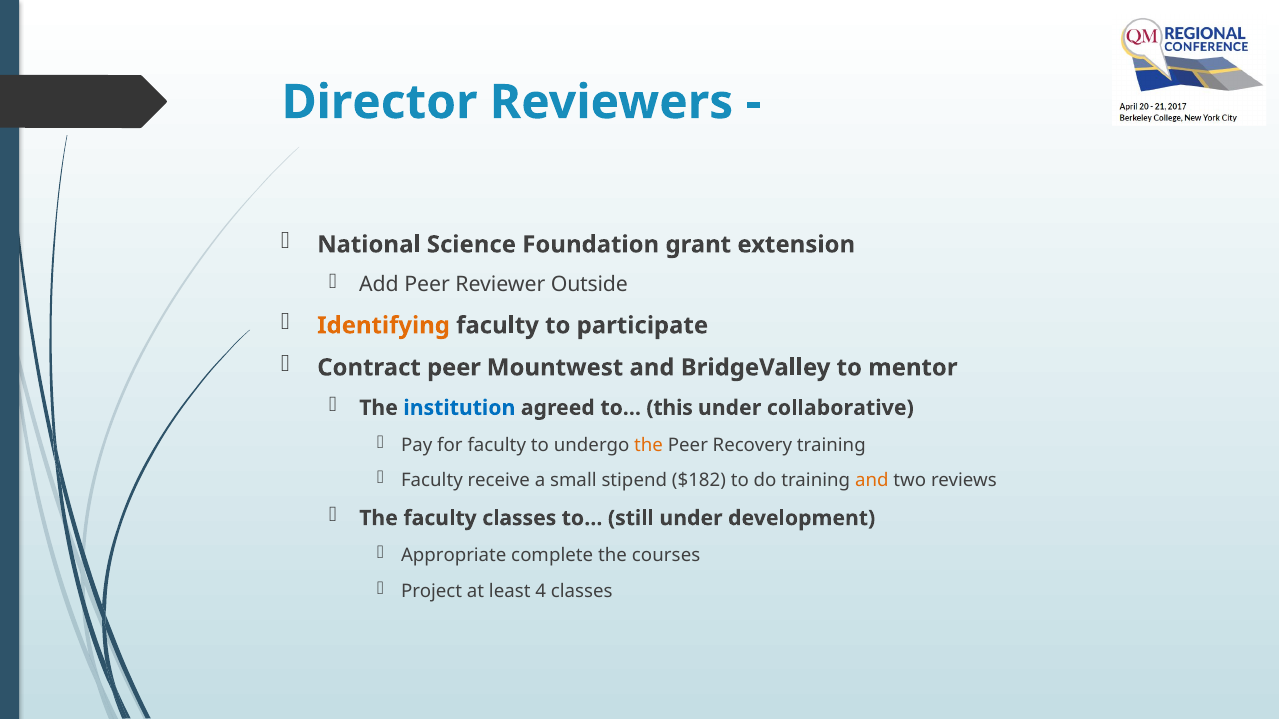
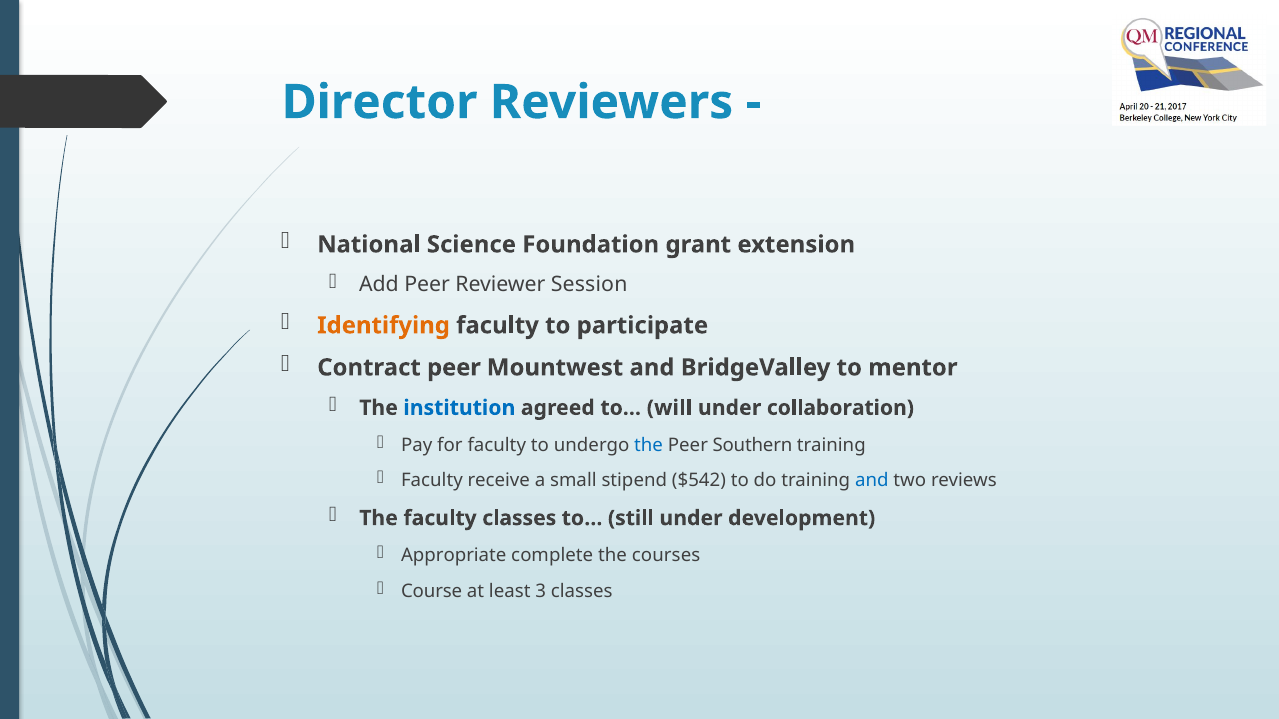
Outside: Outside -> Session
this: this -> will
collaborative: collaborative -> collaboration
the at (649, 445) colour: orange -> blue
Recovery: Recovery -> Southern
$182: $182 -> $542
and at (872, 481) colour: orange -> blue
Project: Project -> Course
4: 4 -> 3
